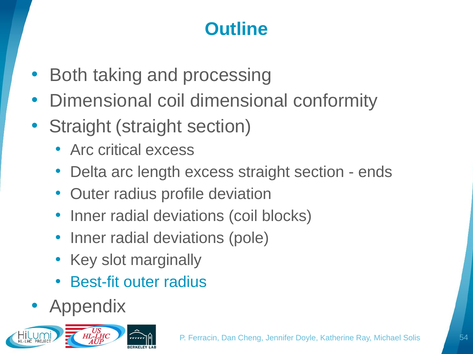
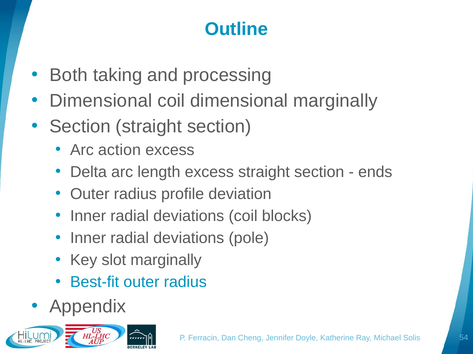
dimensional conformity: conformity -> marginally
Straight at (80, 127): Straight -> Section
critical: critical -> action
